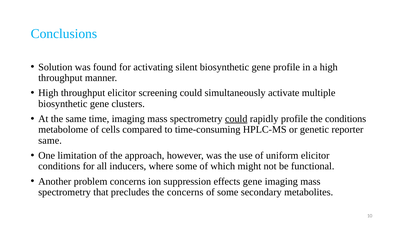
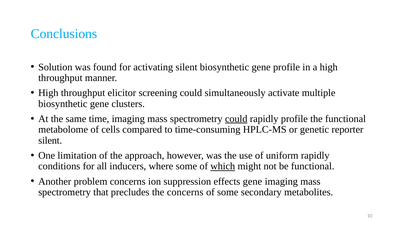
the conditions: conditions -> functional
same at (50, 141): same -> silent
uniform elicitor: elicitor -> rapidly
which underline: none -> present
